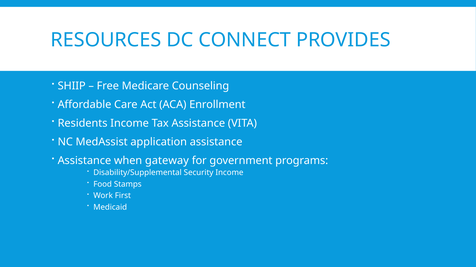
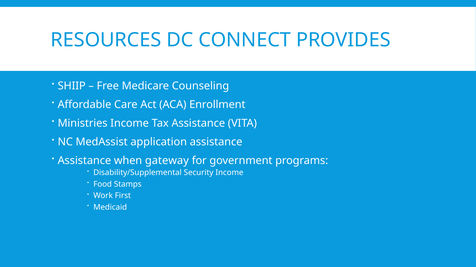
Residents: Residents -> Ministries
